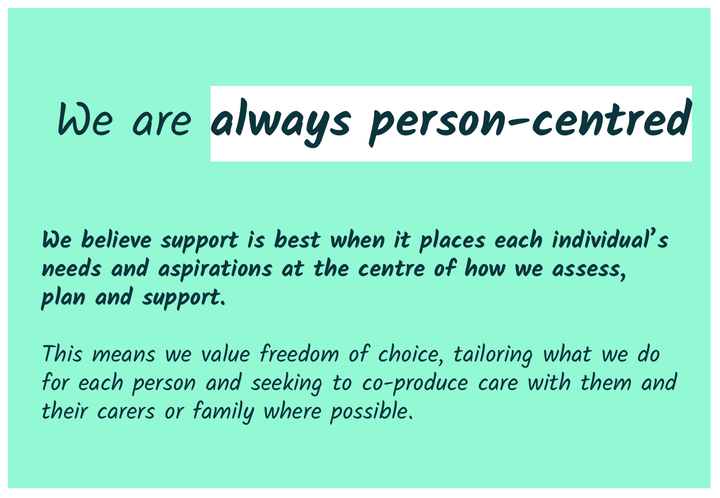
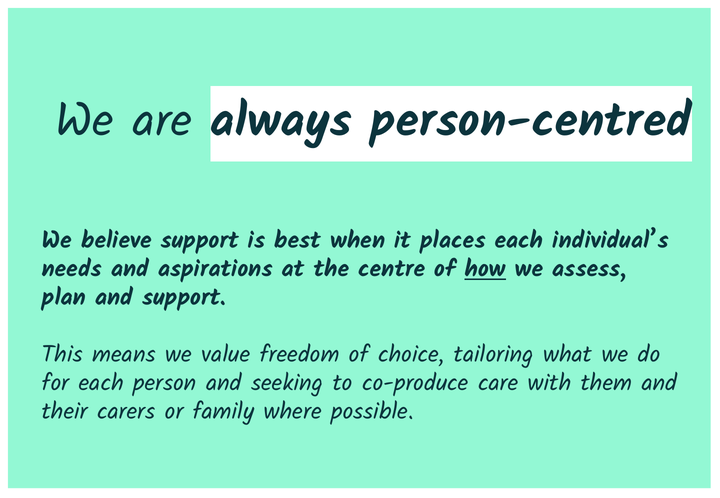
how underline: none -> present
